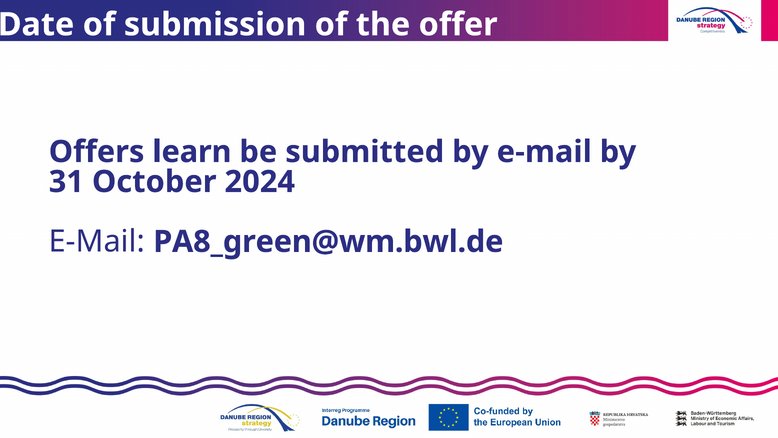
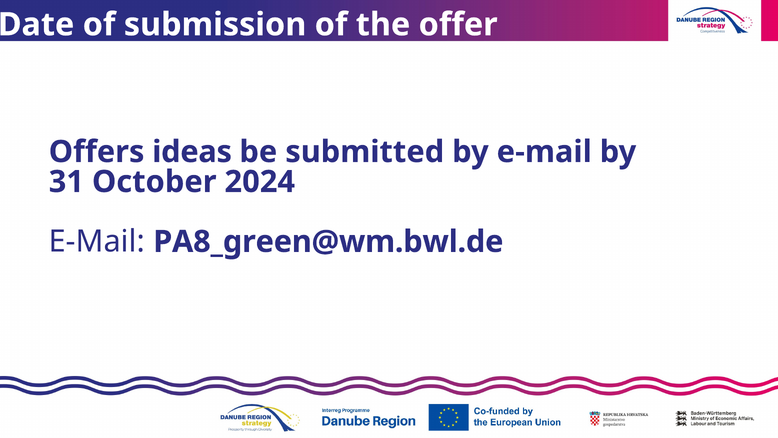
learn: learn -> ideas
